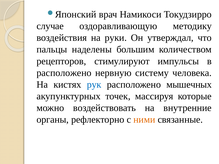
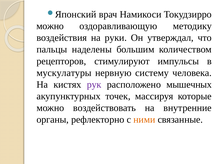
случае at (50, 26): случае -> можно
расположено at (64, 73): расположено -> мускулатуры
рук colour: blue -> purple
